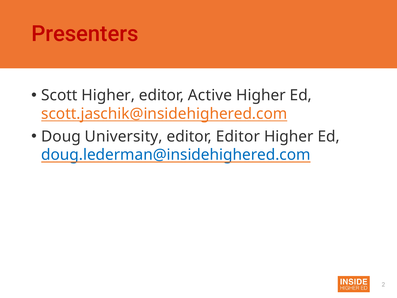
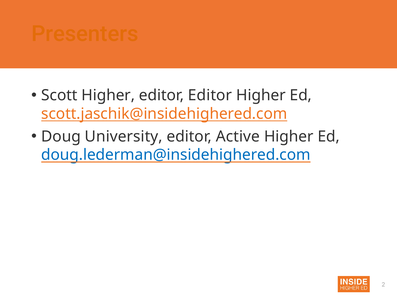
Presenters colour: red -> orange
editor Active: Active -> Editor
editor Editor: Editor -> Active
